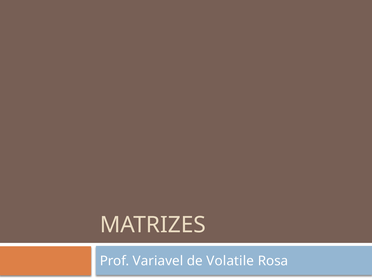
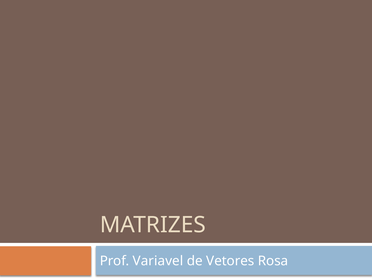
Volatile: Volatile -> Vetores
